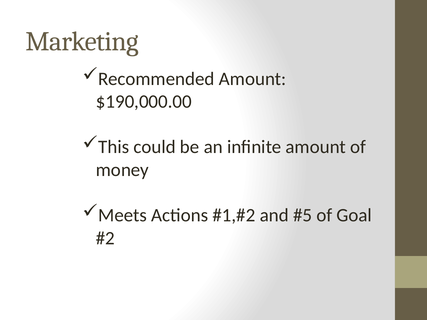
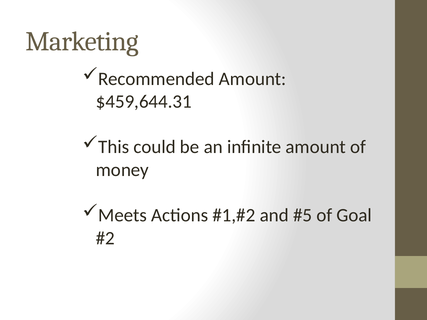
$190,000.00: $190,000.00 -> $459,644.31
